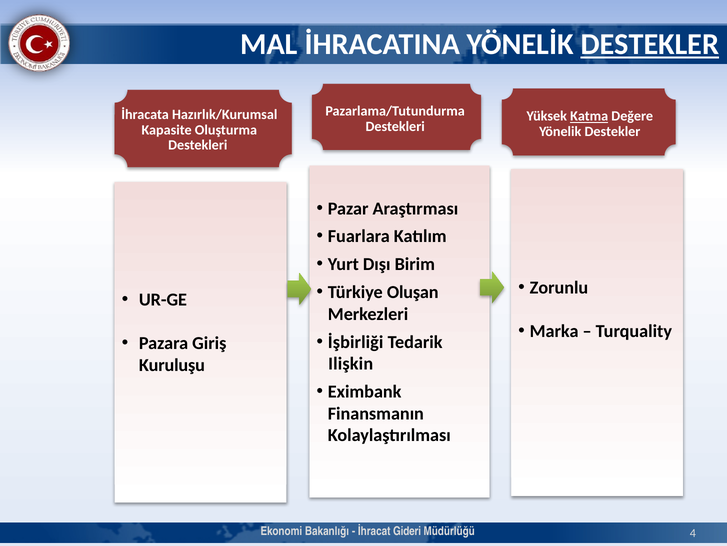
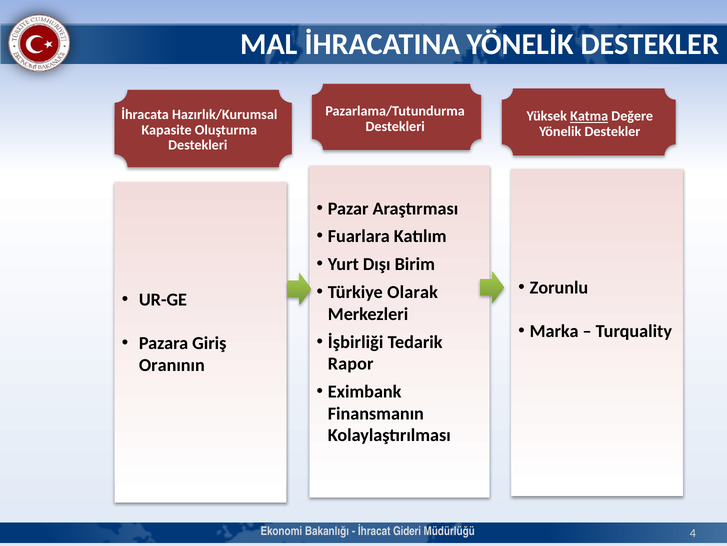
DESTEKLER at (650, 44) underline: present -> none
Oluşan: Oluşan -> Olarak
Ilişkin: Ilişkin -> Rapor
Kuruluşu: Kuruluşu -> Oranının
